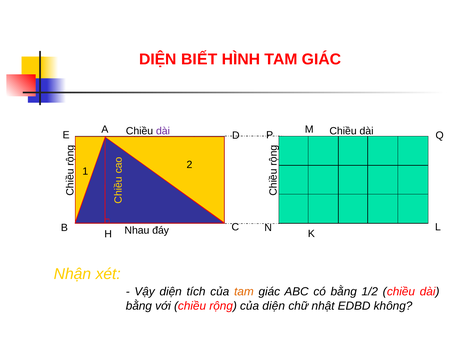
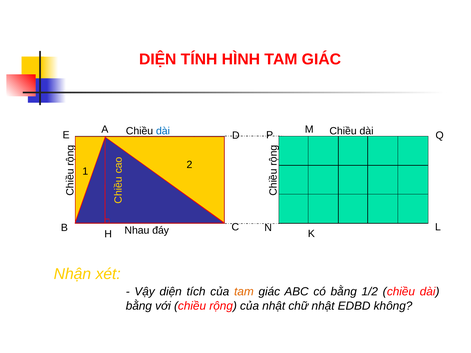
BIẾT: BIẾT -> TÍNH
dài at (163, 131) colour: purple -> blue
của diện: diện -> nhật
